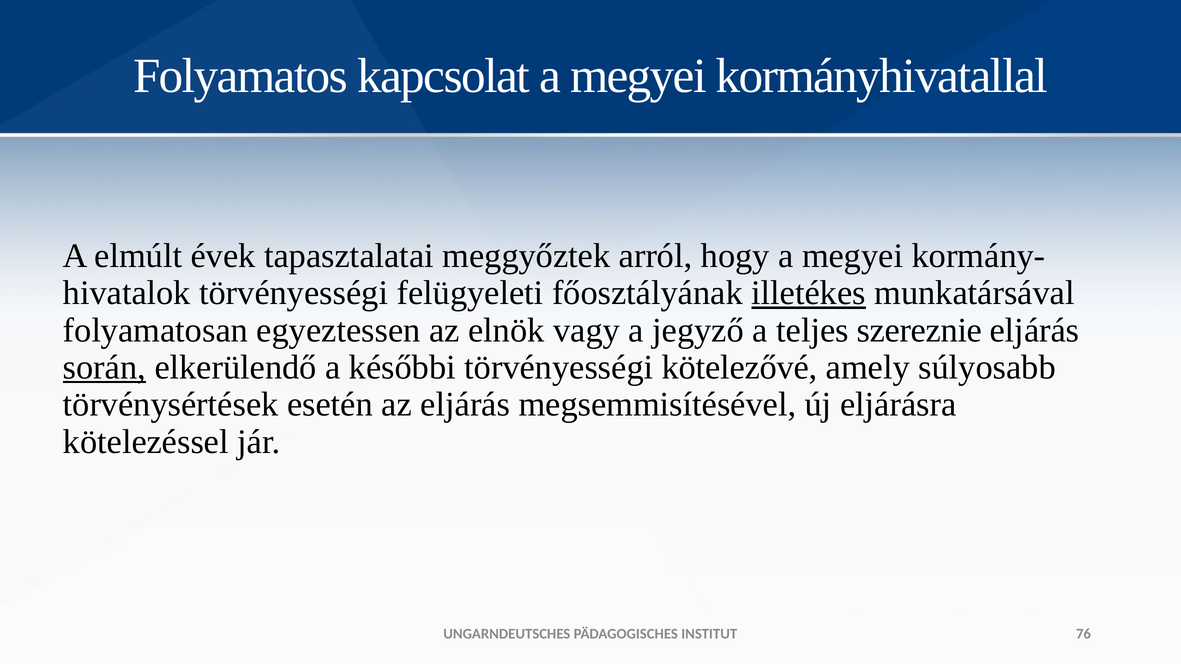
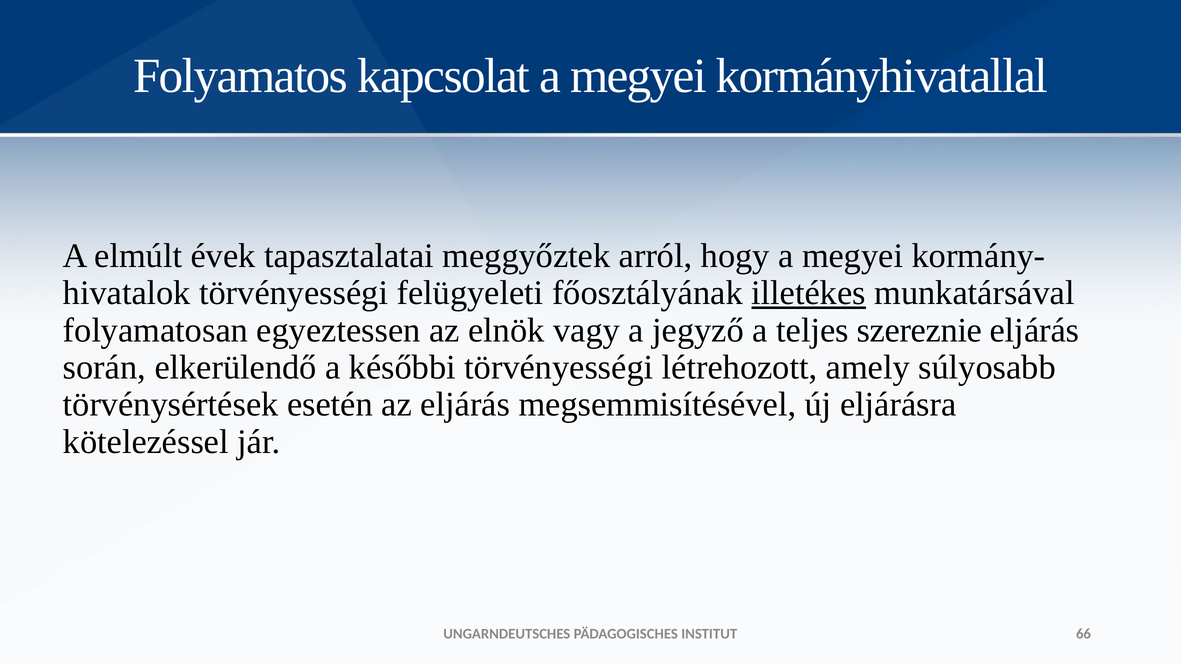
során underline: present -> none
kötelezővé: kötelezővé -> létrehozott
76: 76 -> 66
